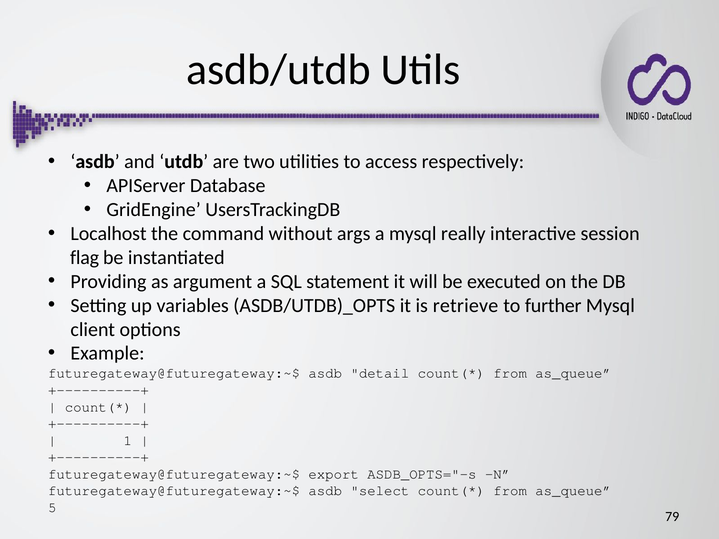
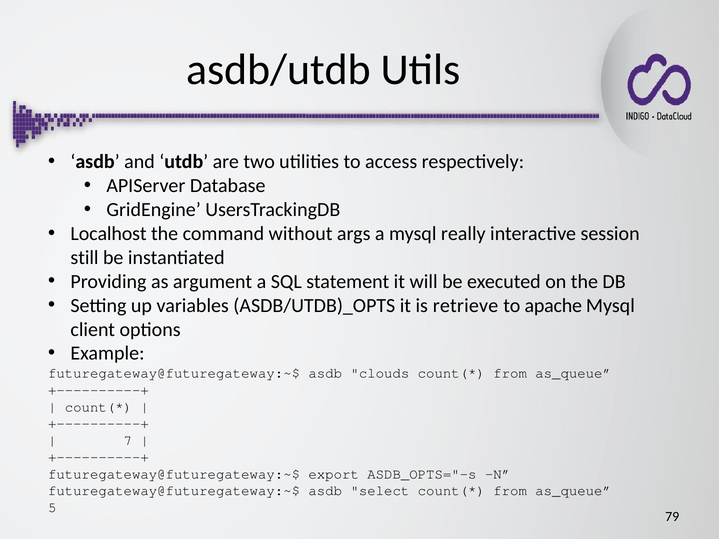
flag: flag -> still
further: further -> apache
detail: detail -> clouds
1: 1 -> 7
